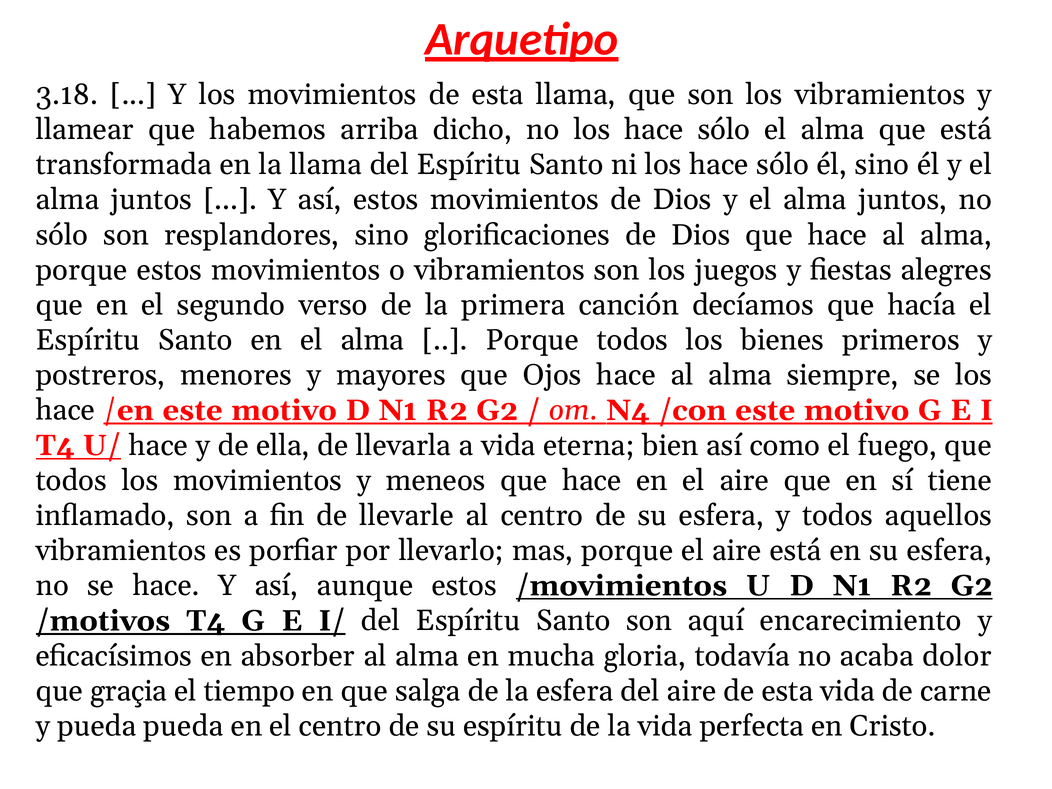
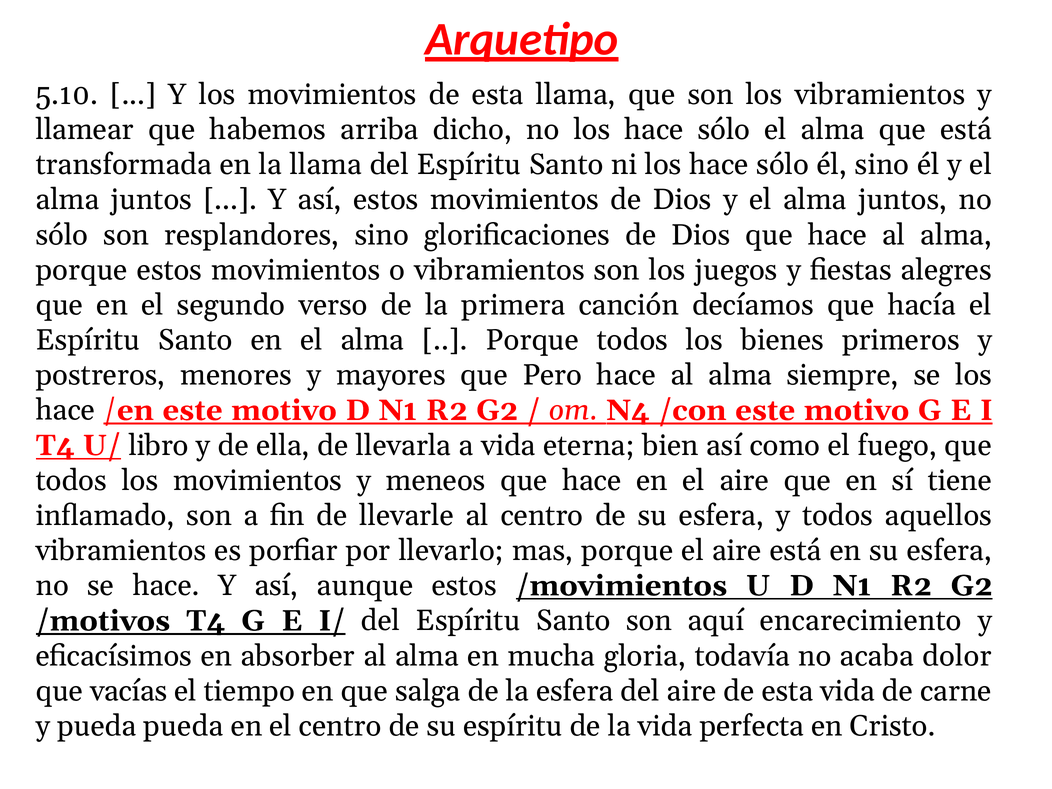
3.18: 3.18 -> 5.10
Ojos: Ojos -> Pero
U/ hace: hace -> libro
graçia: graçia -> vacías
